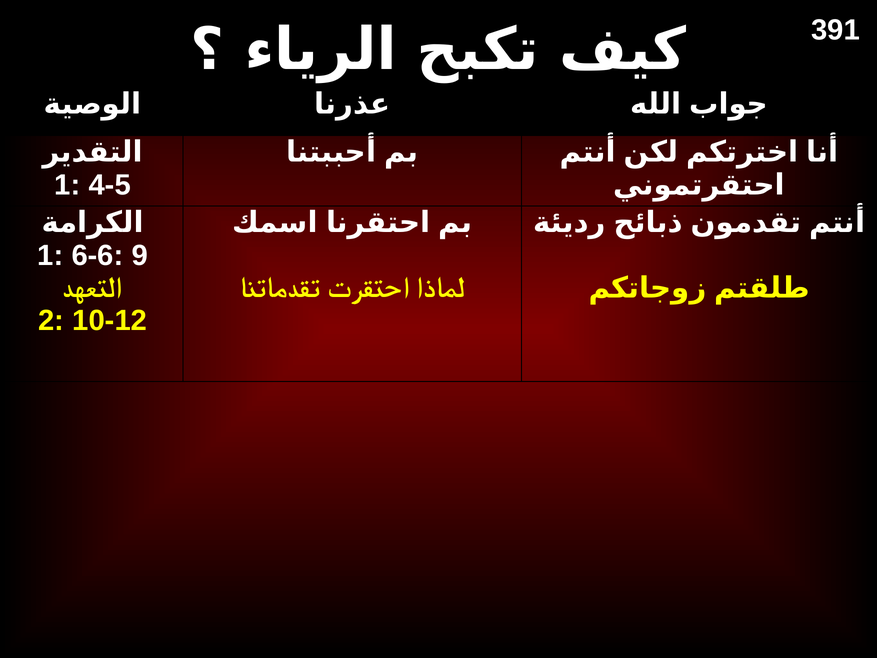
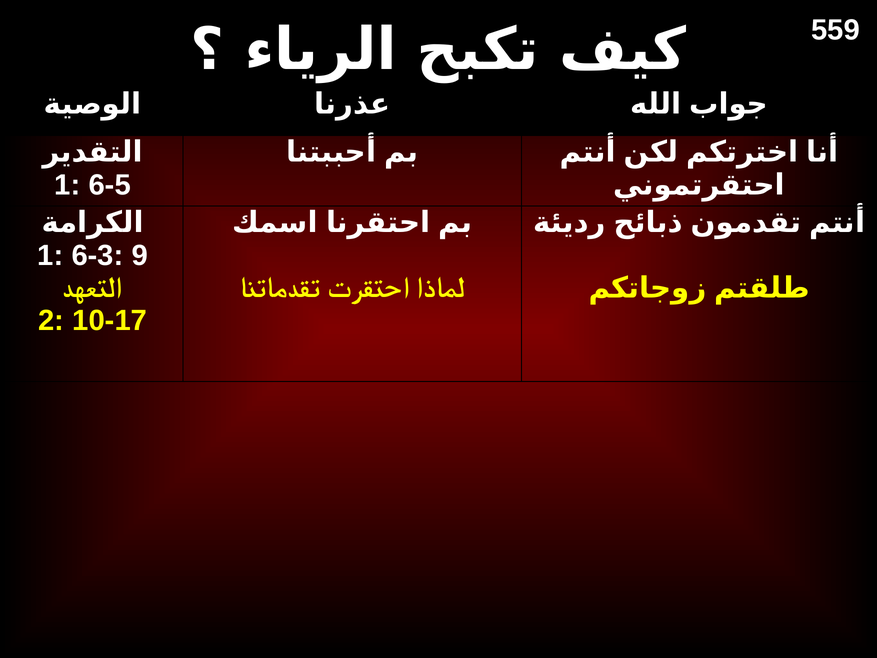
391: 391 -> 559
4-5: 4-5 -> 6-5
6-6: 6-6 -> 6-3
10-12: 10-12 -> 10-17
